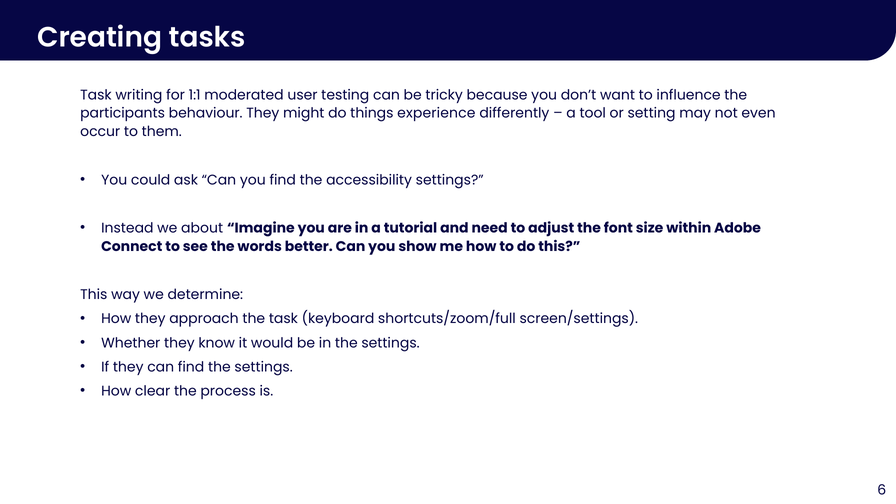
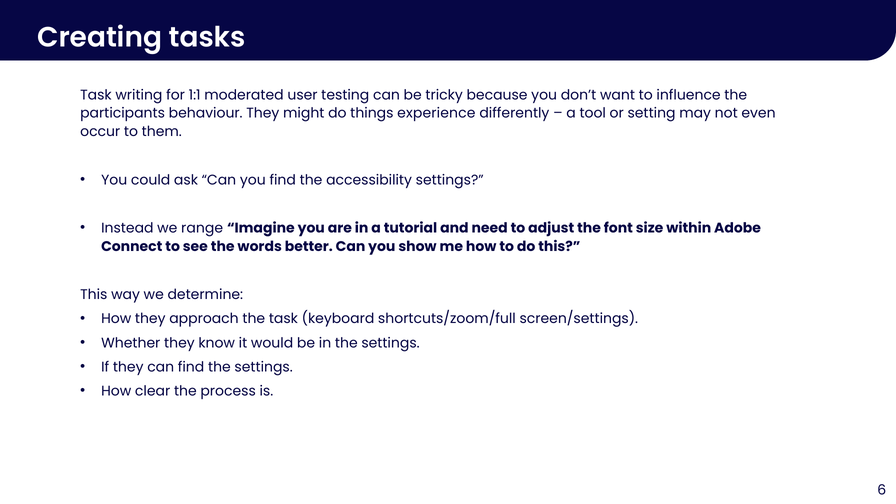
about: about -> range
